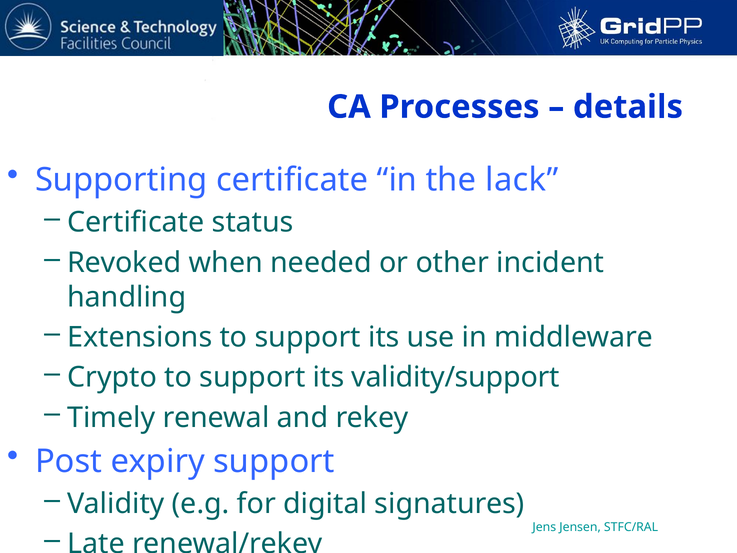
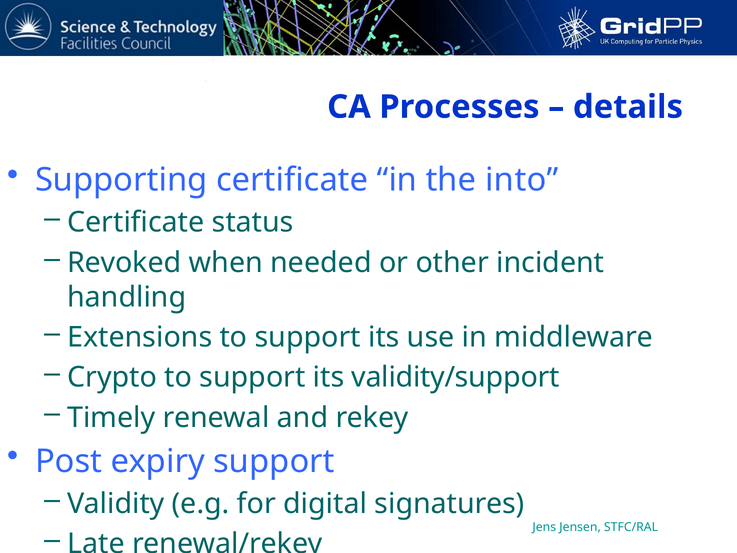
lack: lack -> into
